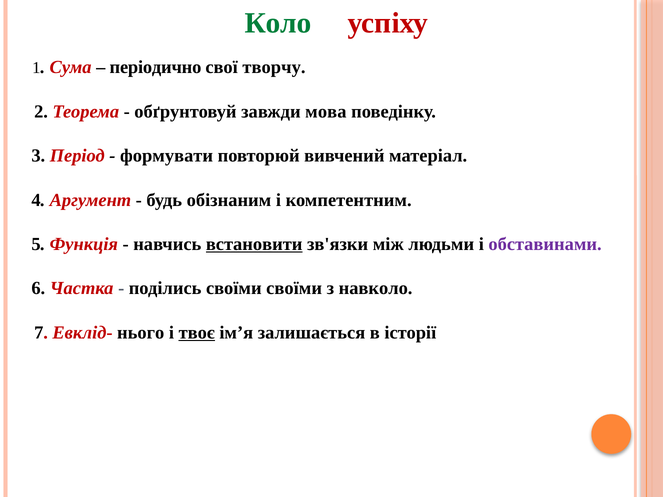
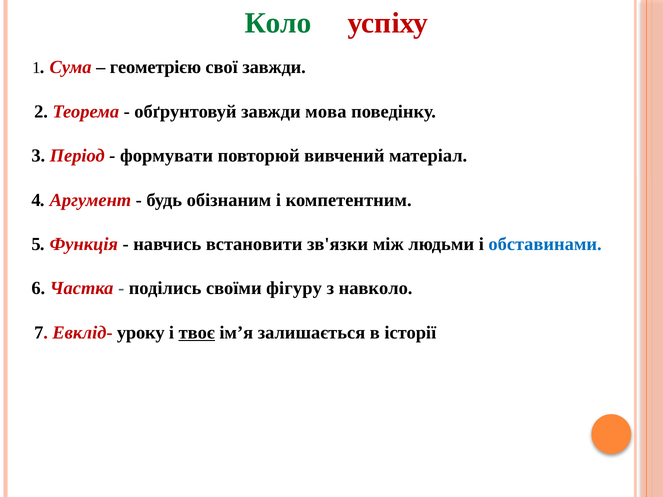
періодично: періодично -> геометрією
свої творчу: творчу -> завжди
встановити underline: present -> none
обставинами colour: purple -> blue
своїми своїми: своїми -> фігуру
нього: нього -> уроку
